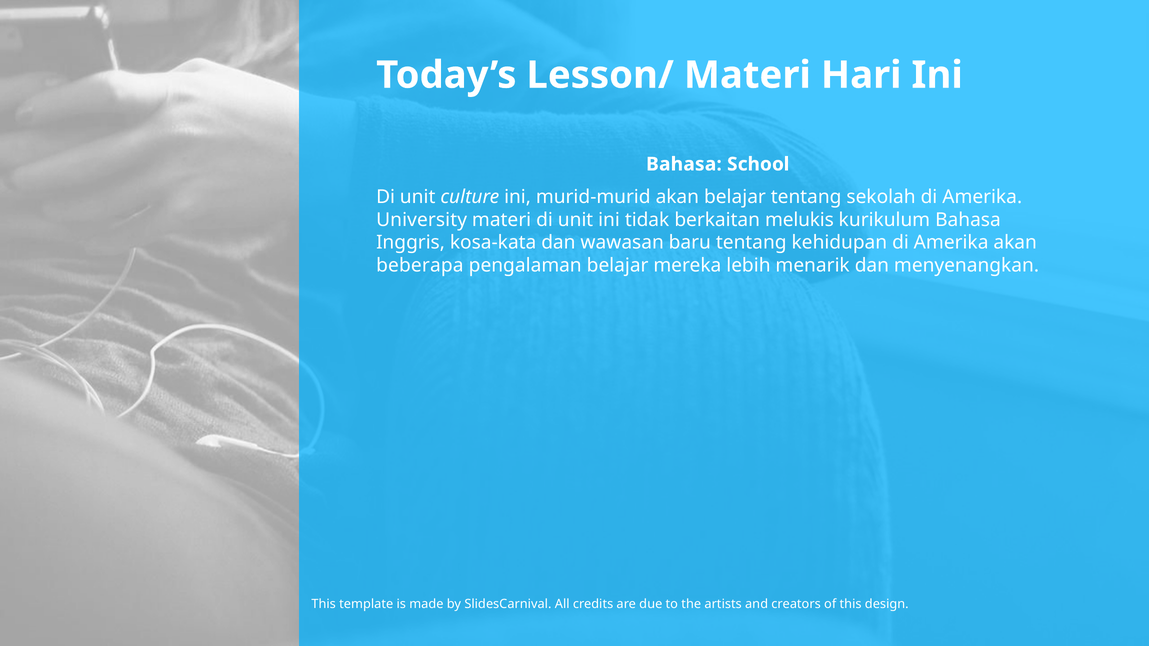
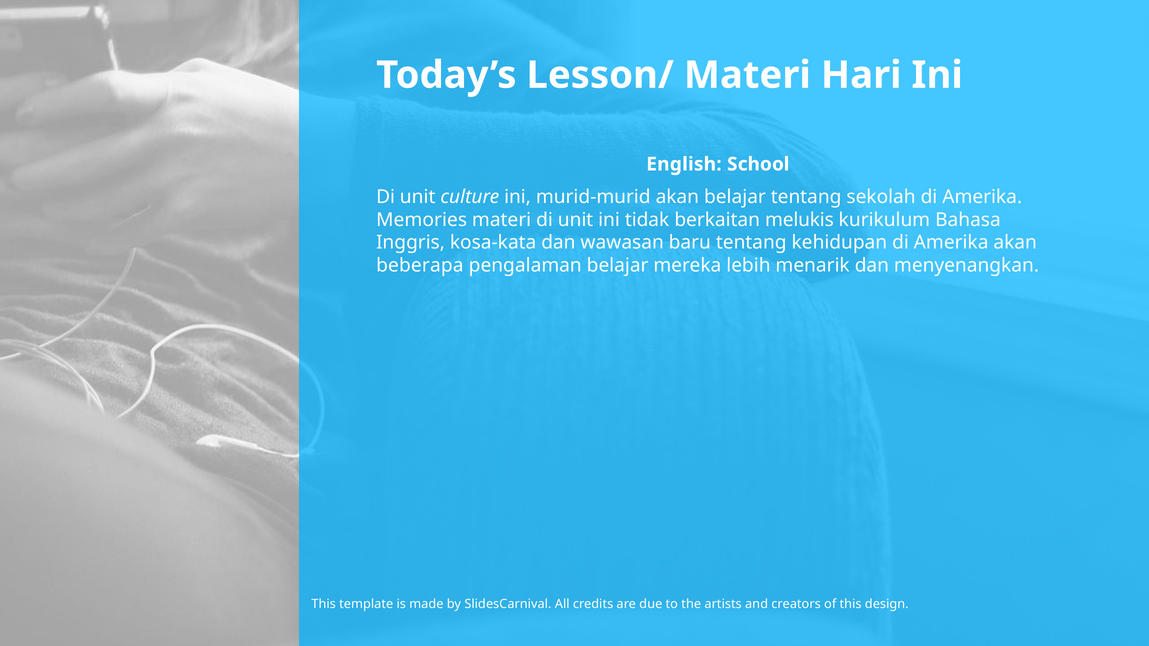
Bahasa at (684, 164): Bahasa -> English
University: University -> Memories
